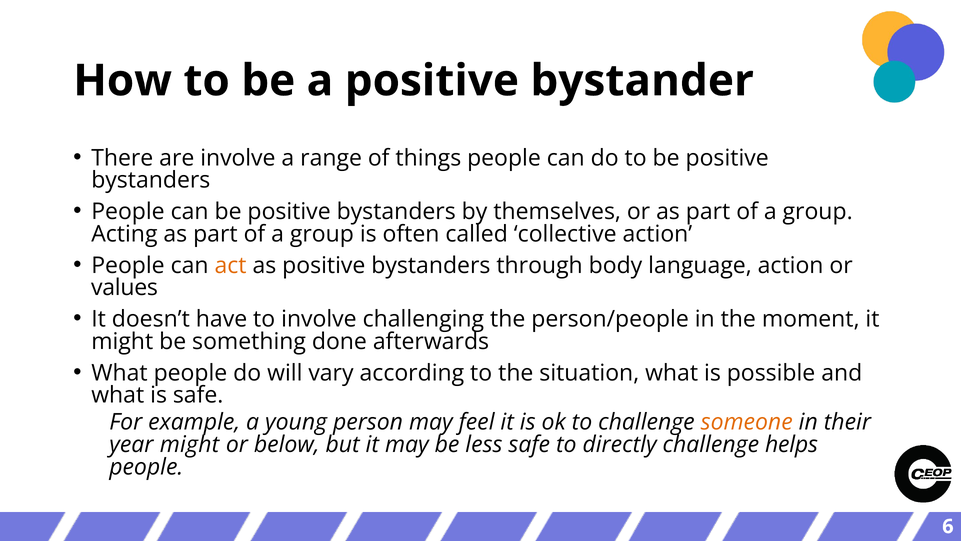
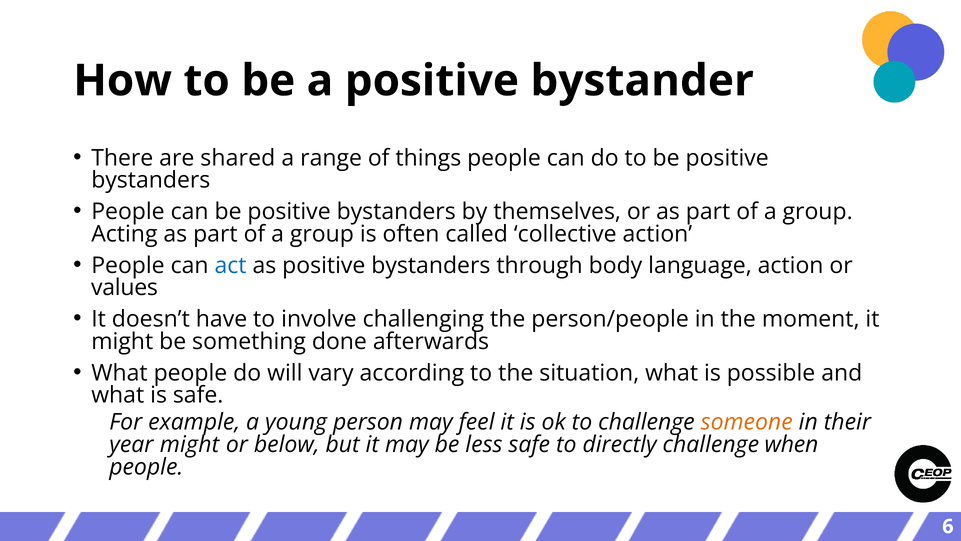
are involve: involve -> shared
act colour: orange -> blue
helps: helps -> when
